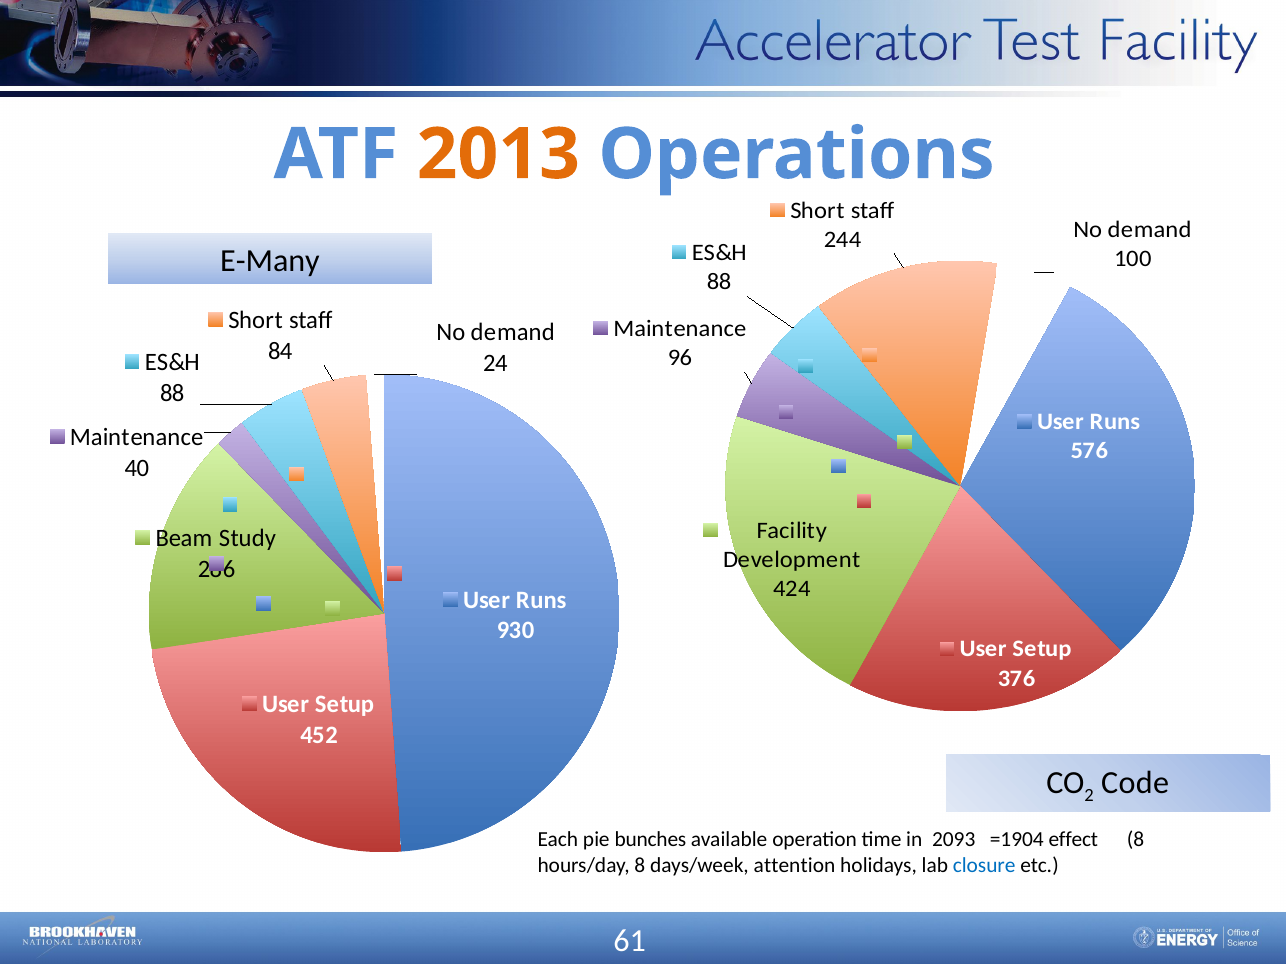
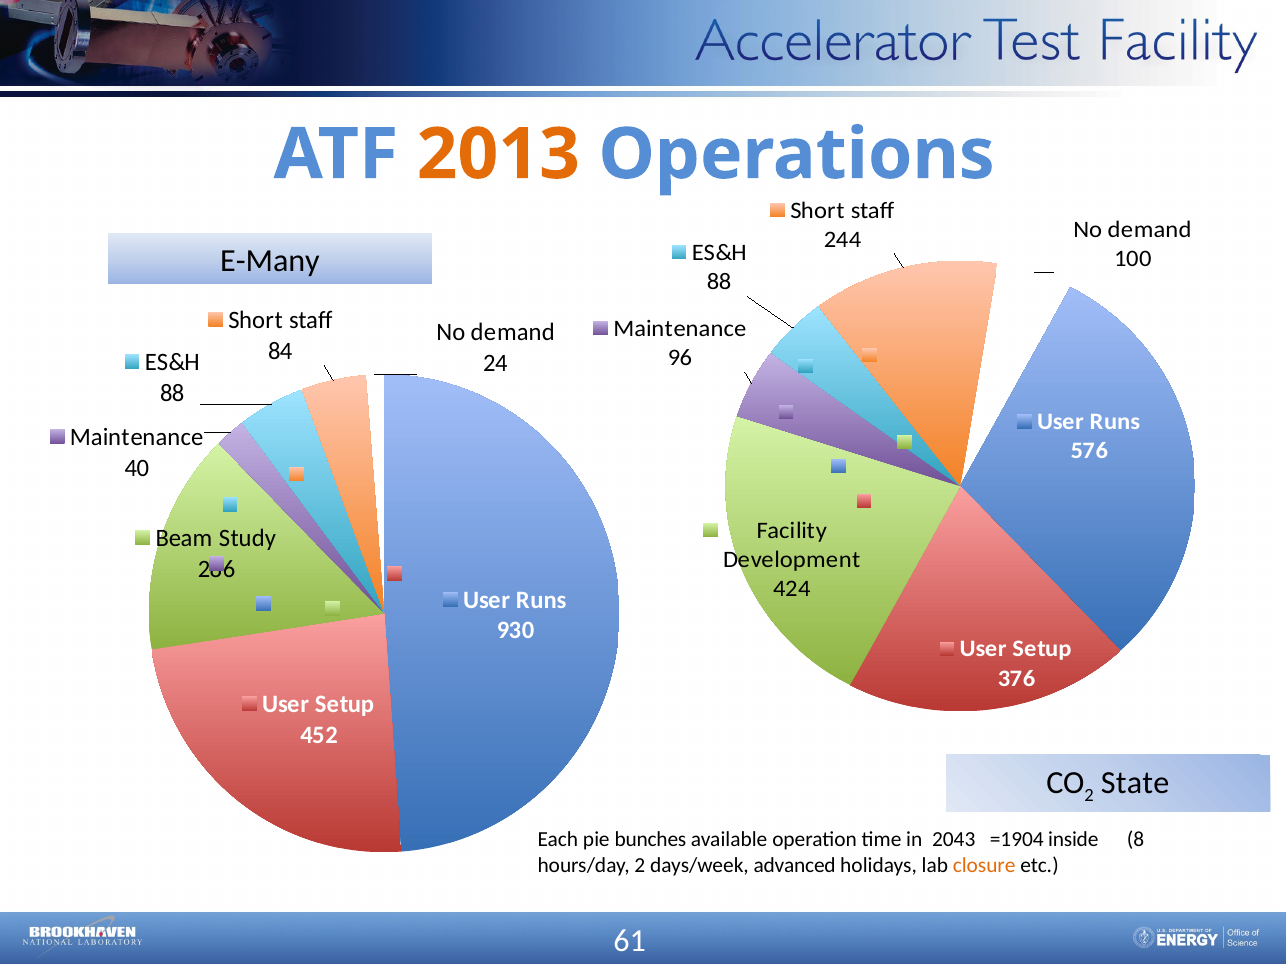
Code: Code -> State
2093: 2093 -> 2043
effect: effect -> inside
hours/day 8: 8 -> 2
attention: attention -> advanced
closure colour: blue -> orange
